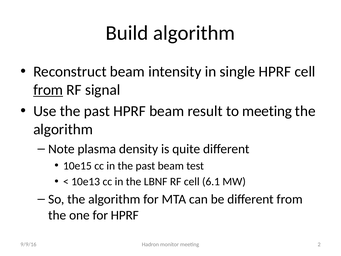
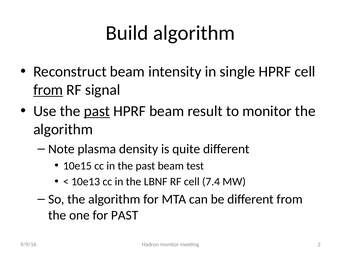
past at (97, 111) underline: none -> present
to meeting: meeting -> monitor
6.1: 6.1 -> 7.4
for HPRF: HPRF -> PAST
